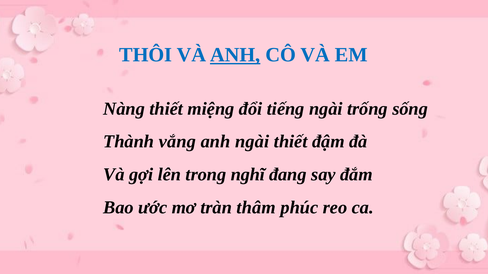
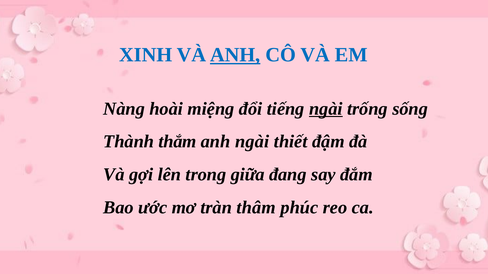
THÔI: THÔI -> XINH
Nàng thiết: thiết -> hoài
ngài at (326, 109) underline: none -> present
vắng: vắng -> thắm
nghĩ: nghĩ -> giữa
